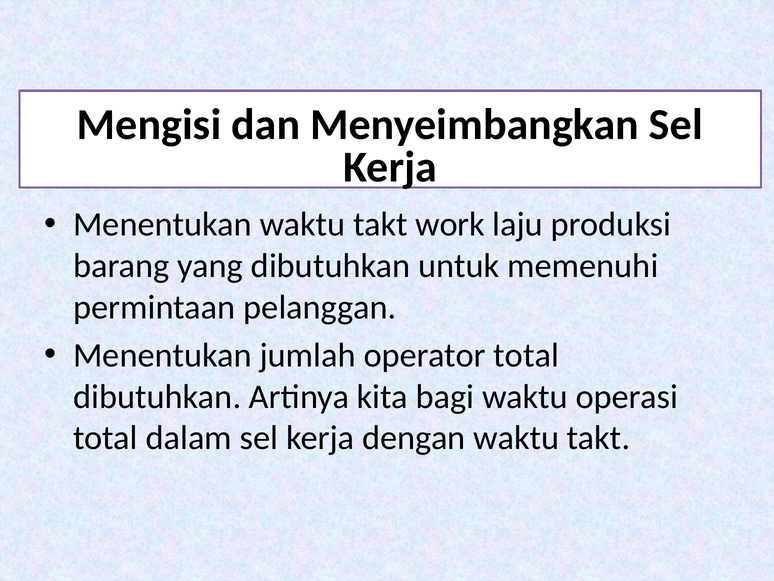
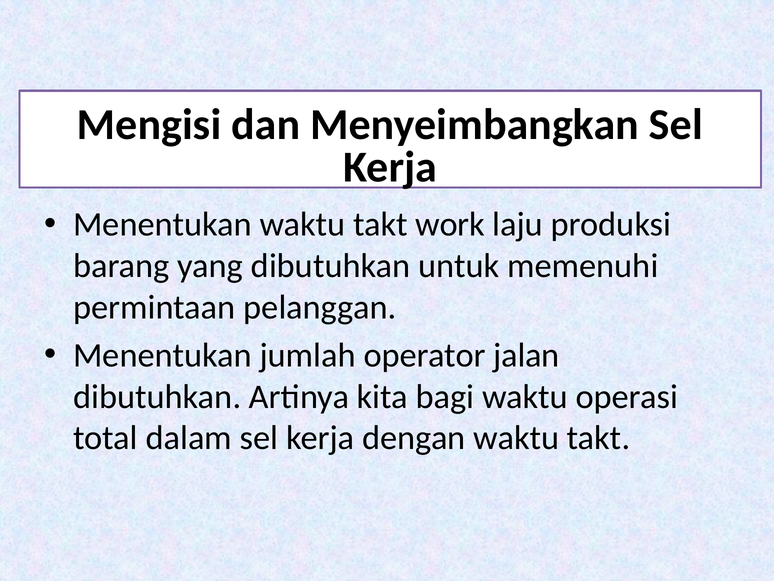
operator total: total -> jalan
